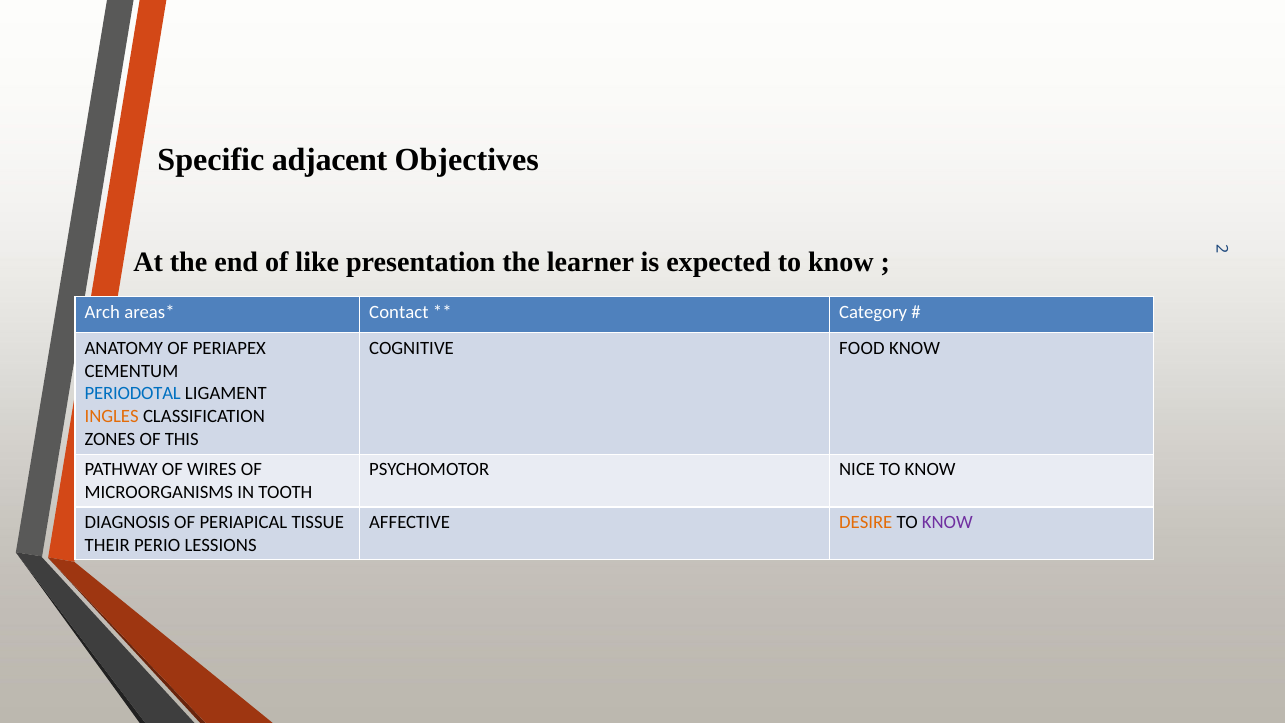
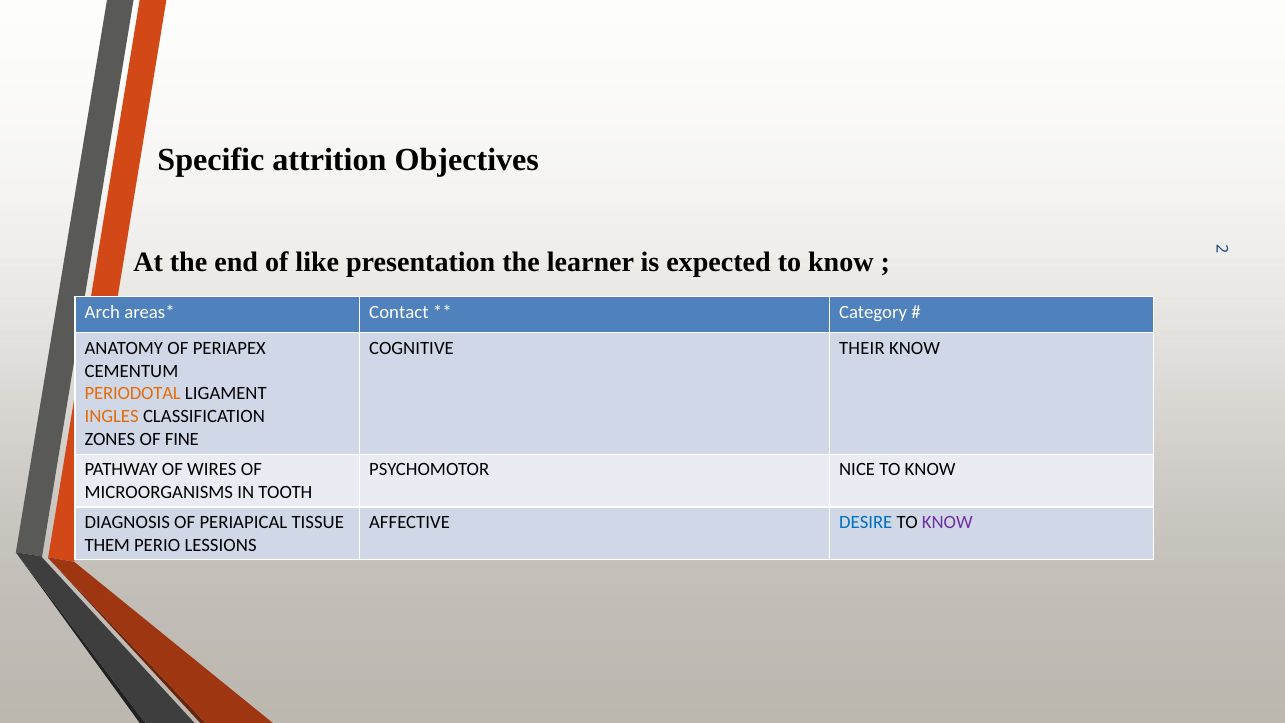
adjacent: adjacent -> attrition
FOOD: FOOD -> THEIR
PERIODOTAL colour: blue -> orange
THIS: THIS -> FINE
DESIRE colour: orange -> blue
THEIR: THEIR -> THEM
